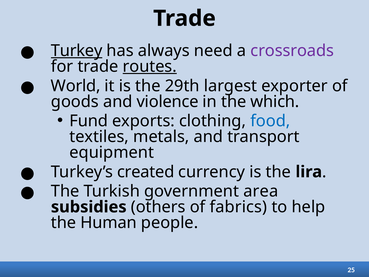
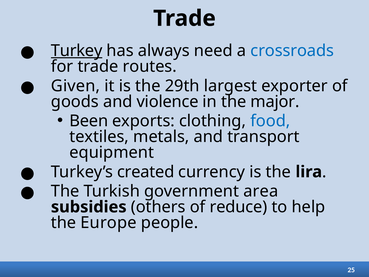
crossroads colour: purple -> blue
routes underline: present -> none
World: World -> Given
which: which -> major
Fund: Fund -> Been
fabrics: fabrics -> reduce
Human: Human -> Europe
